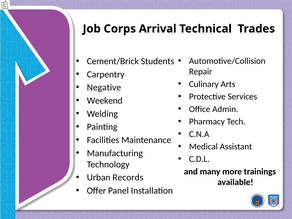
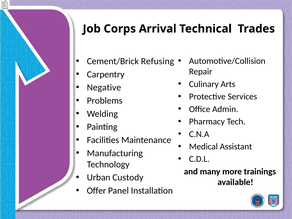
Students: Students -> Refusing
Weekend: Weekend -> Problems
Records: Records -> Custody
